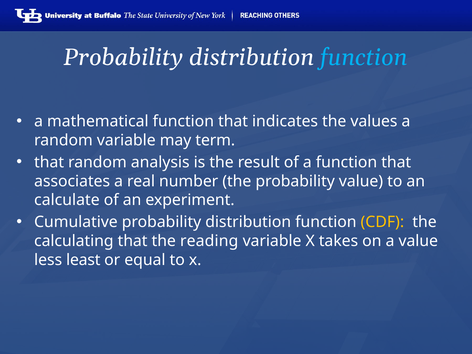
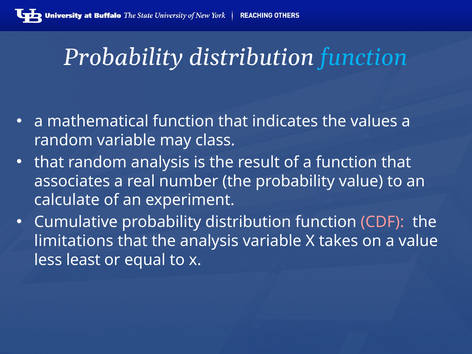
term: term -> class
CDF colour: yellow -> pink
calculating: calculating -> limitations
the reading: reading -> analysis
